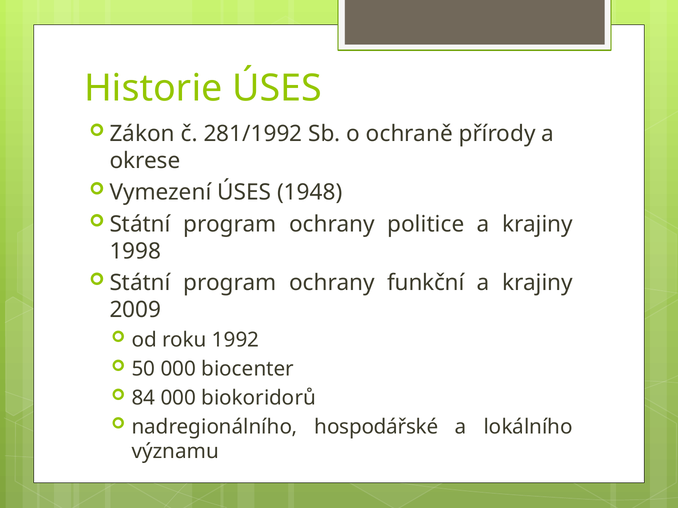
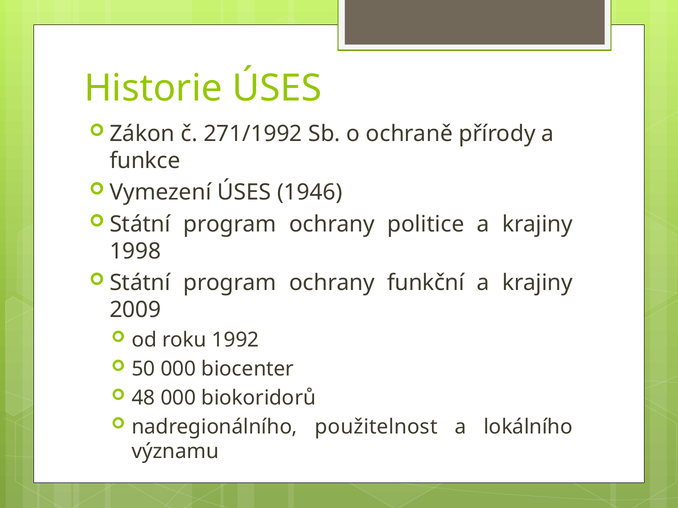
281/1992: 281/1992 -> 271/1992
okrese: okrese -> funkce
1948: 1948 -> 1946
84: 84 -> 48
hospodářské: hospodářské -> použitelnost
